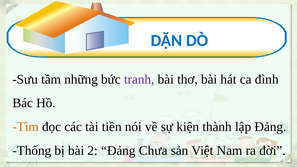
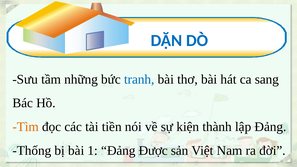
tranh colour: purple -> blue
đình: đình -> sang
2: 2 -> 1
Chưa: Chưa -> Được
